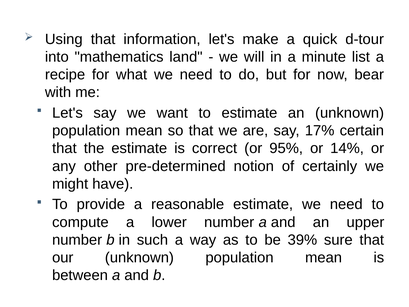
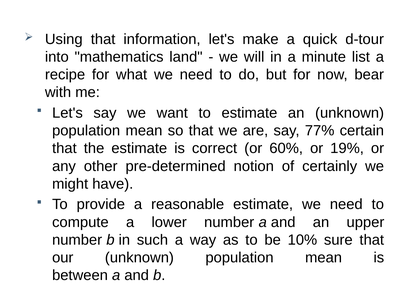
17%: 17% -> 77%
95%: 95% -> 60%
14%: 14% -> 19%
39%: 39% -> 10%
